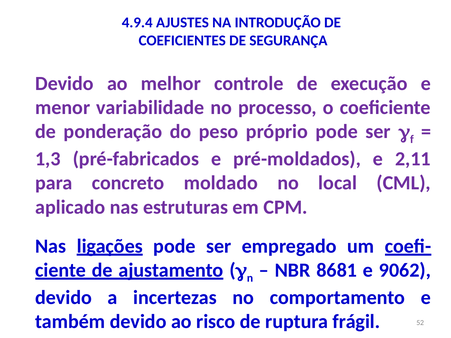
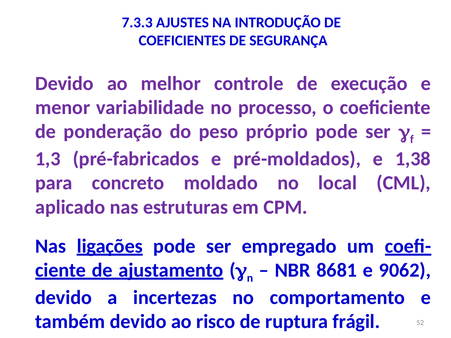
4.9.4: 4.9.4 -> 7.3.3
2,11: 2,11 -> 1,38
